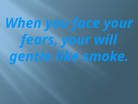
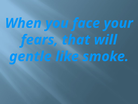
fears your: your -> that
